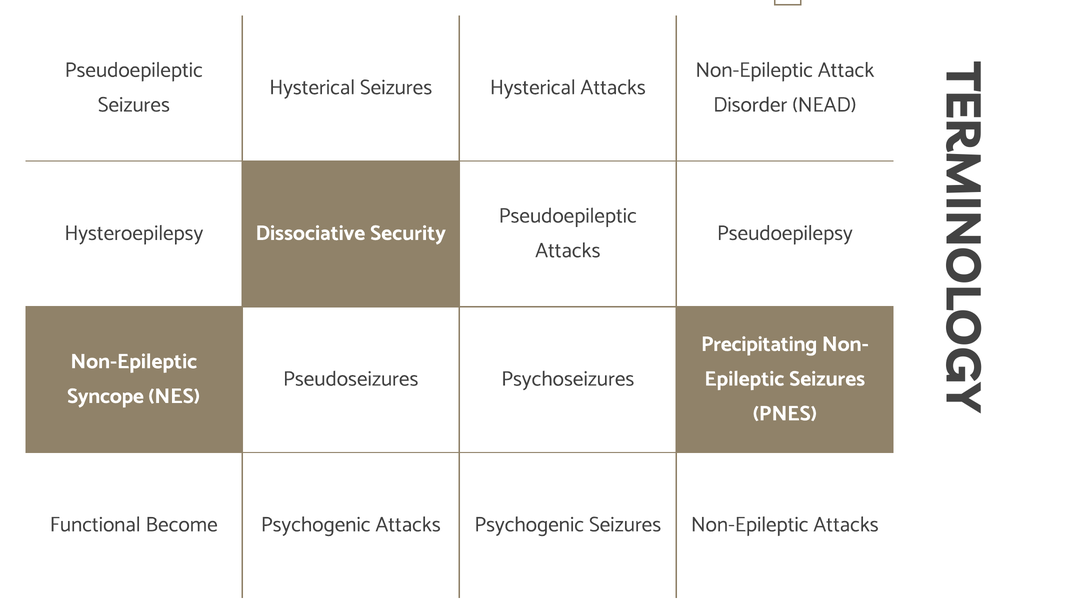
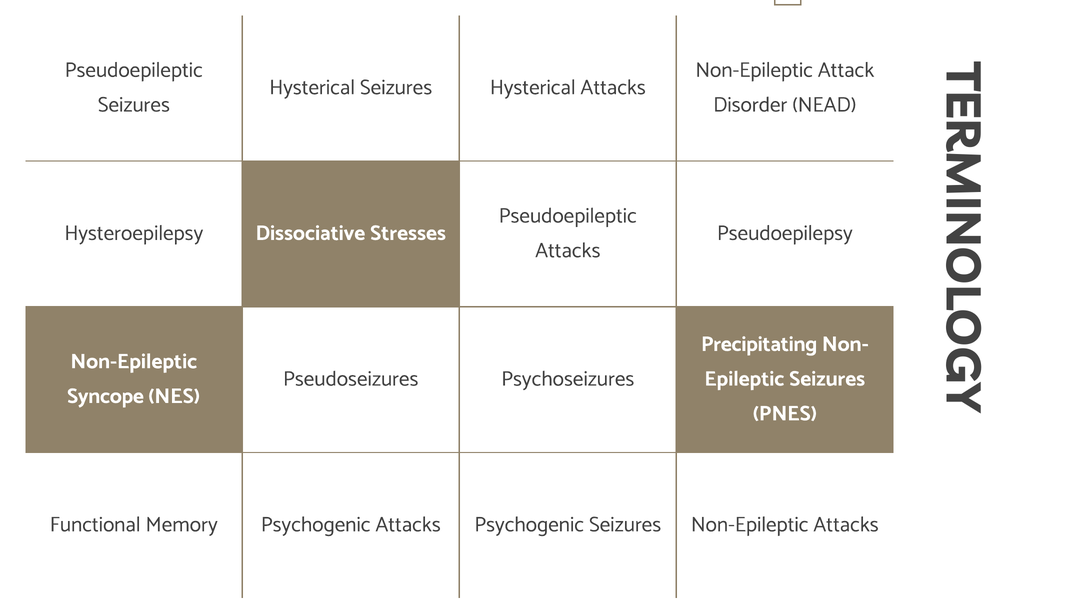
Security: Security -> Stresses
Become: Become -> Memory
